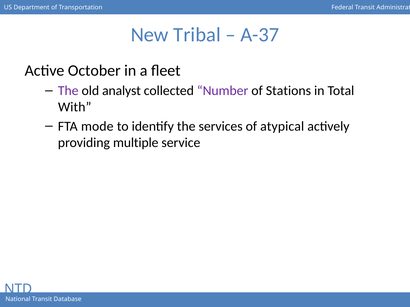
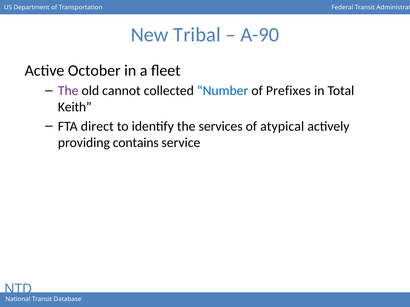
A-37: A-37 -> A-90
analyst: analyst -> cannot
Number colour: purple -> blue
Stations: Stations -> Prefixes
With: With -> Keith
mode: mode -> direct
multiple: multiple -> contains
